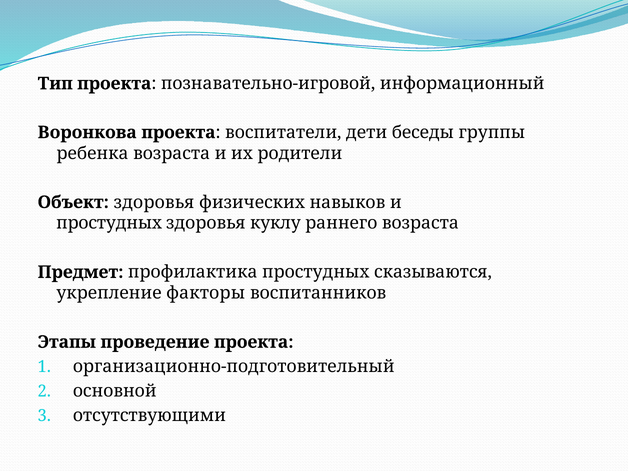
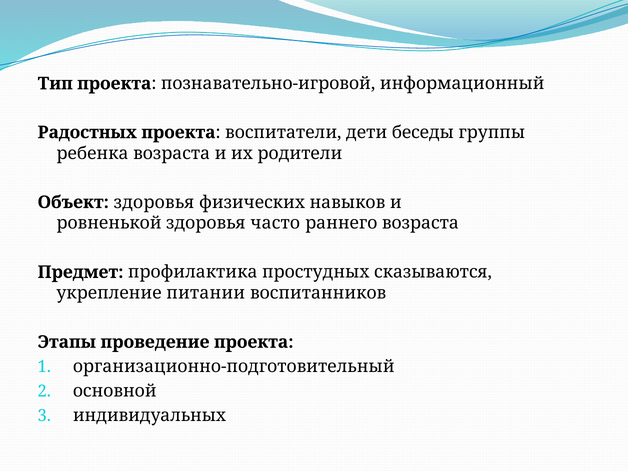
Воронкова: Воронкова -> Радостных
простудных at (109, 223): простудных -> ровненькой
куклу: куклу -> часто
факторы: факторы -> питании
отсутствующими: отсутствующими -> индивидуальных
